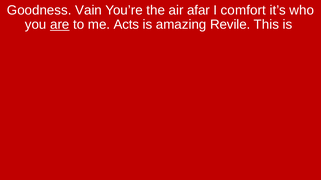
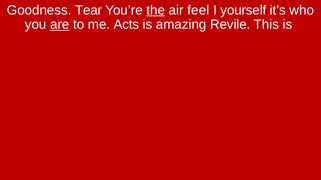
Vain: Vain -> Tear
the underline: none -> present
afar: afar -> feel
comfort: comfort -> yourself
